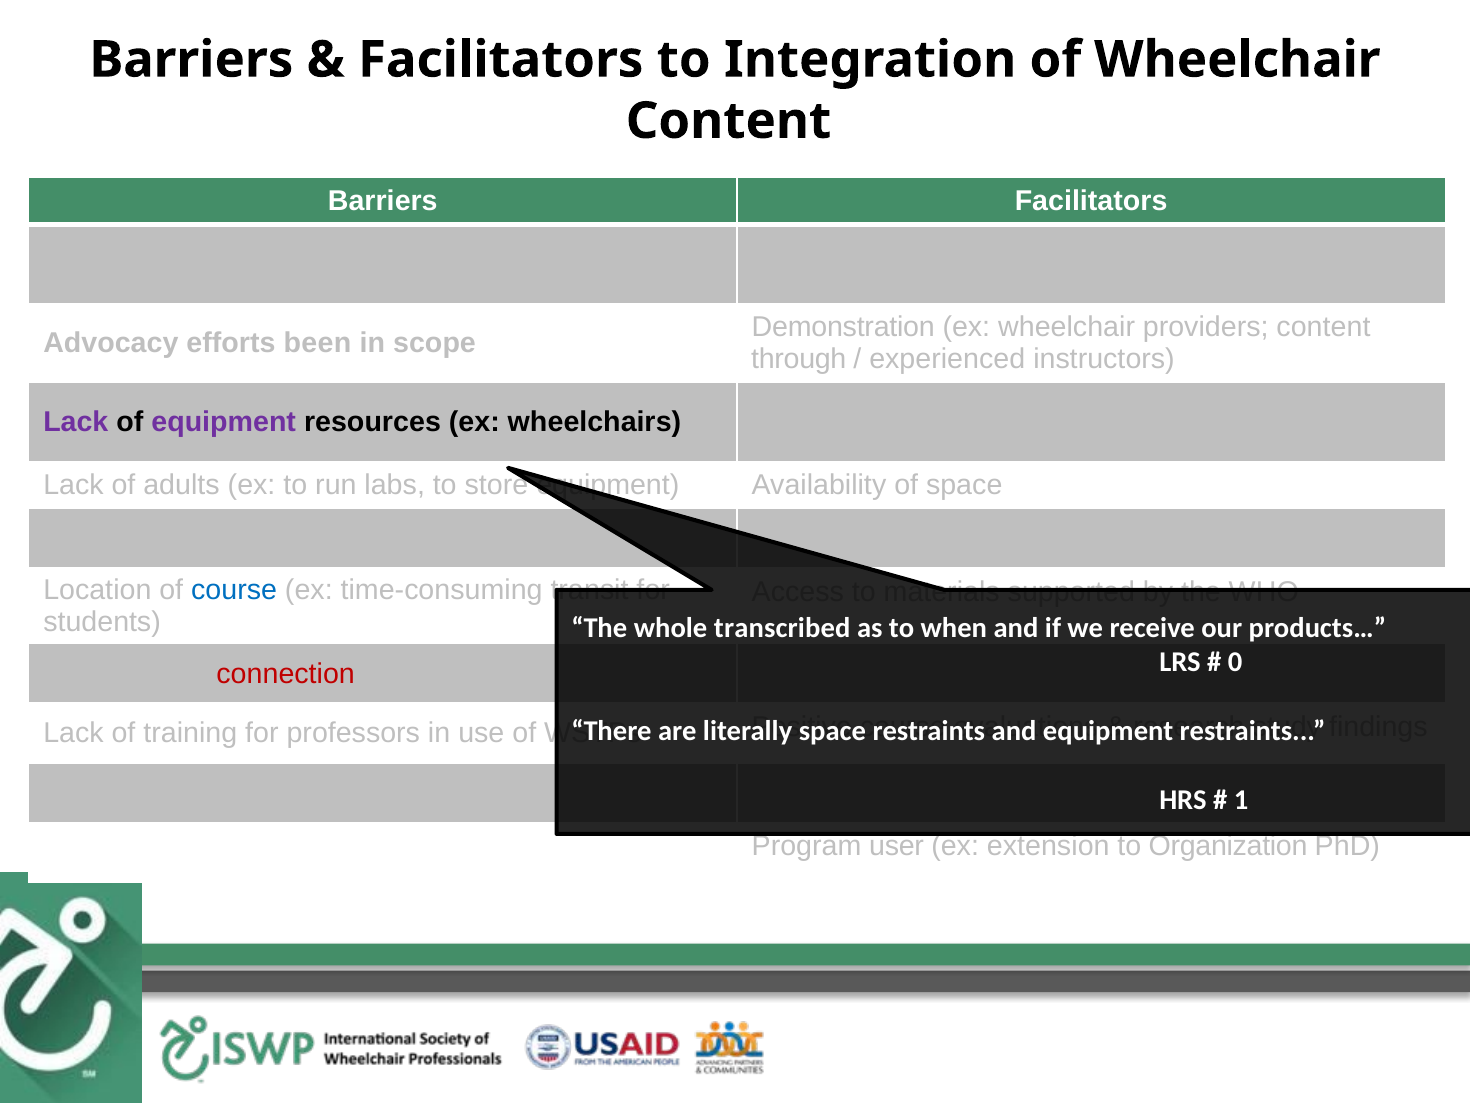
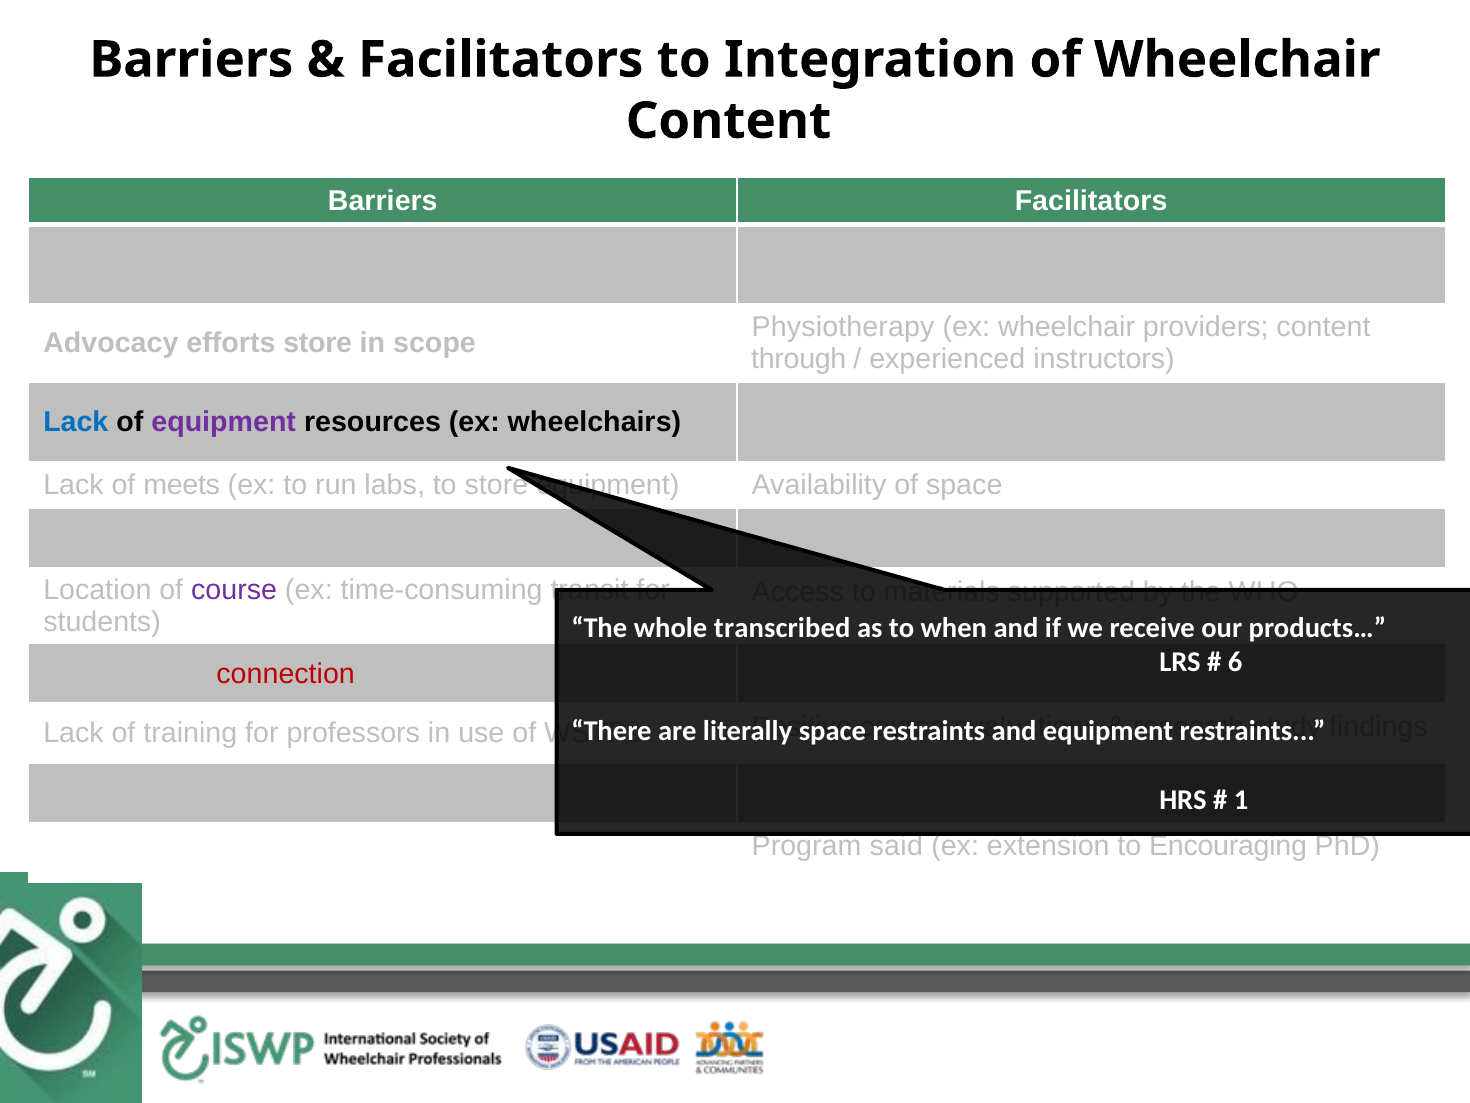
Demonstration: Demonstration -> Physiotherapy
efforts been: been -> store
Lack at (76, 422) colour: purple -> blue
adults: adults -> meets
course at (234, 590) colour: blue -> purple
0: 0 -> 6
user: user -> said
Organization: Organization -> Encouraging
